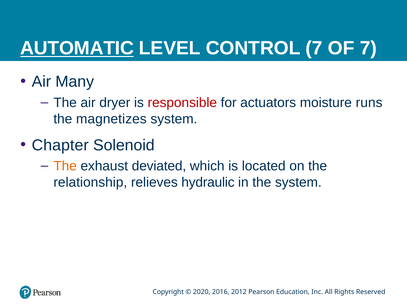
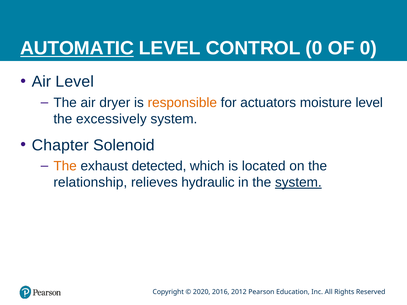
CONTROL 7: 7 -> 0
OF 7: 7 -> 0
Air Many: Many -> Level
responsible colour: red -> orange
moisture runs: runs -> level
magnetizes: magnetizes -> excessively
deviated: deviated -> detected
system at (298, 182) underline: none -> present
